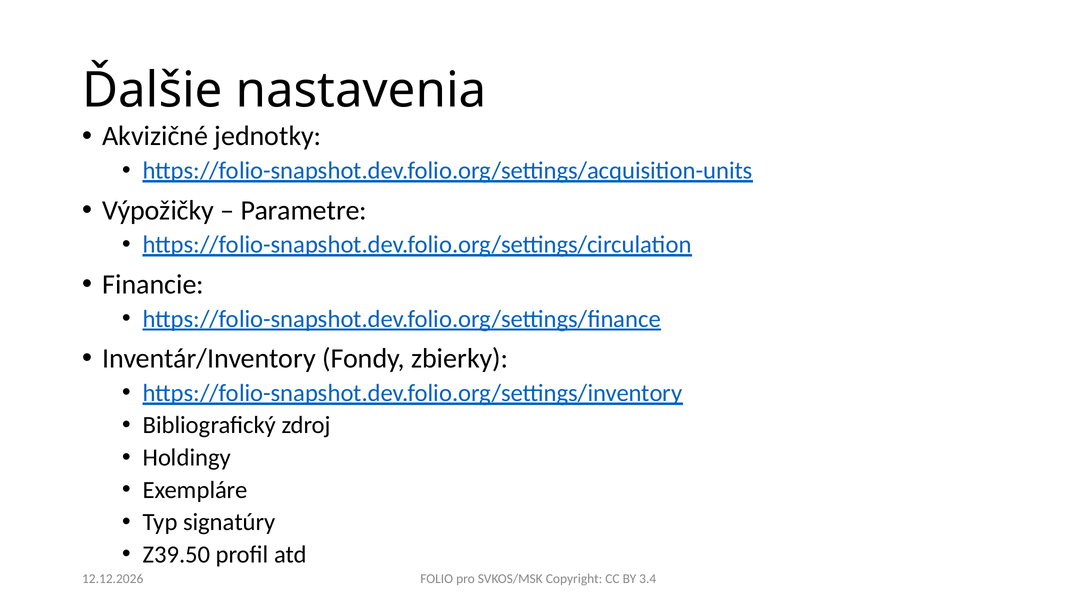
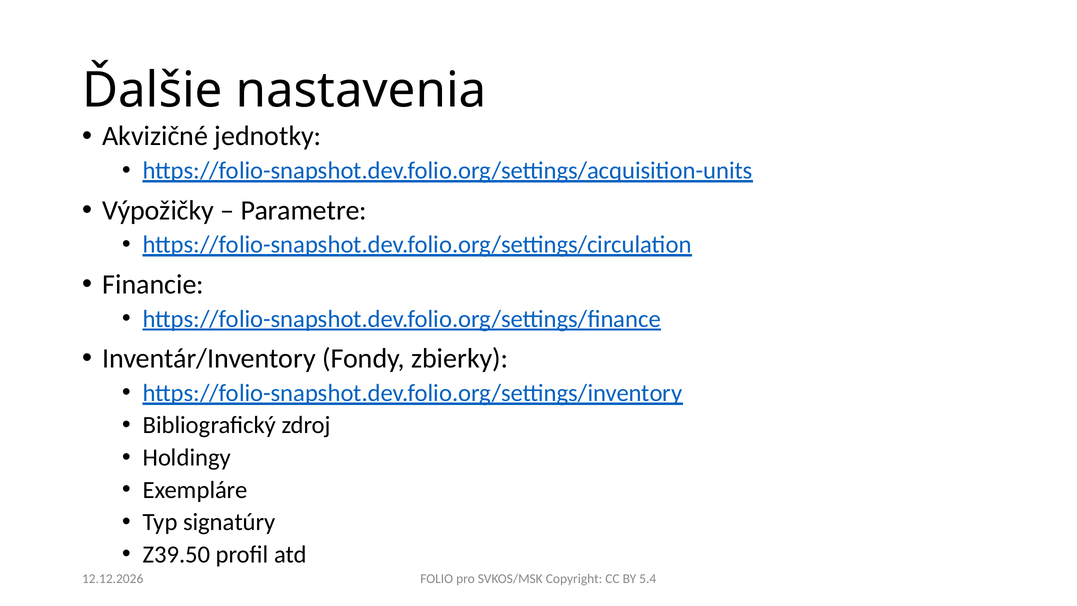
3.4: 3.4 -> 5.4
